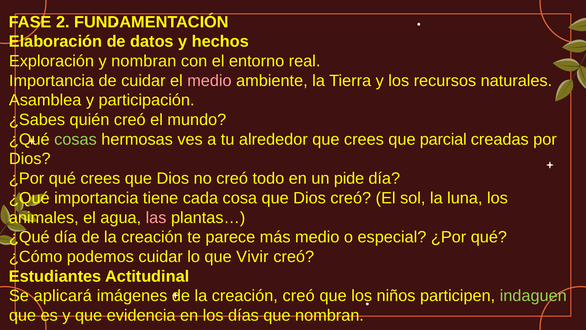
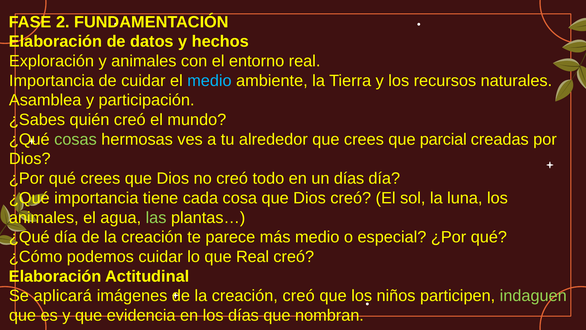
y nombran: nombran -> animales
medio at (209, 81) colour: pink -> light blue
un pide: pide -> días
las colour: pink -> light green
que Vivir: Vivir -> Real
Estudiantes at (55, 276): Estudiantes -> Elaboración
